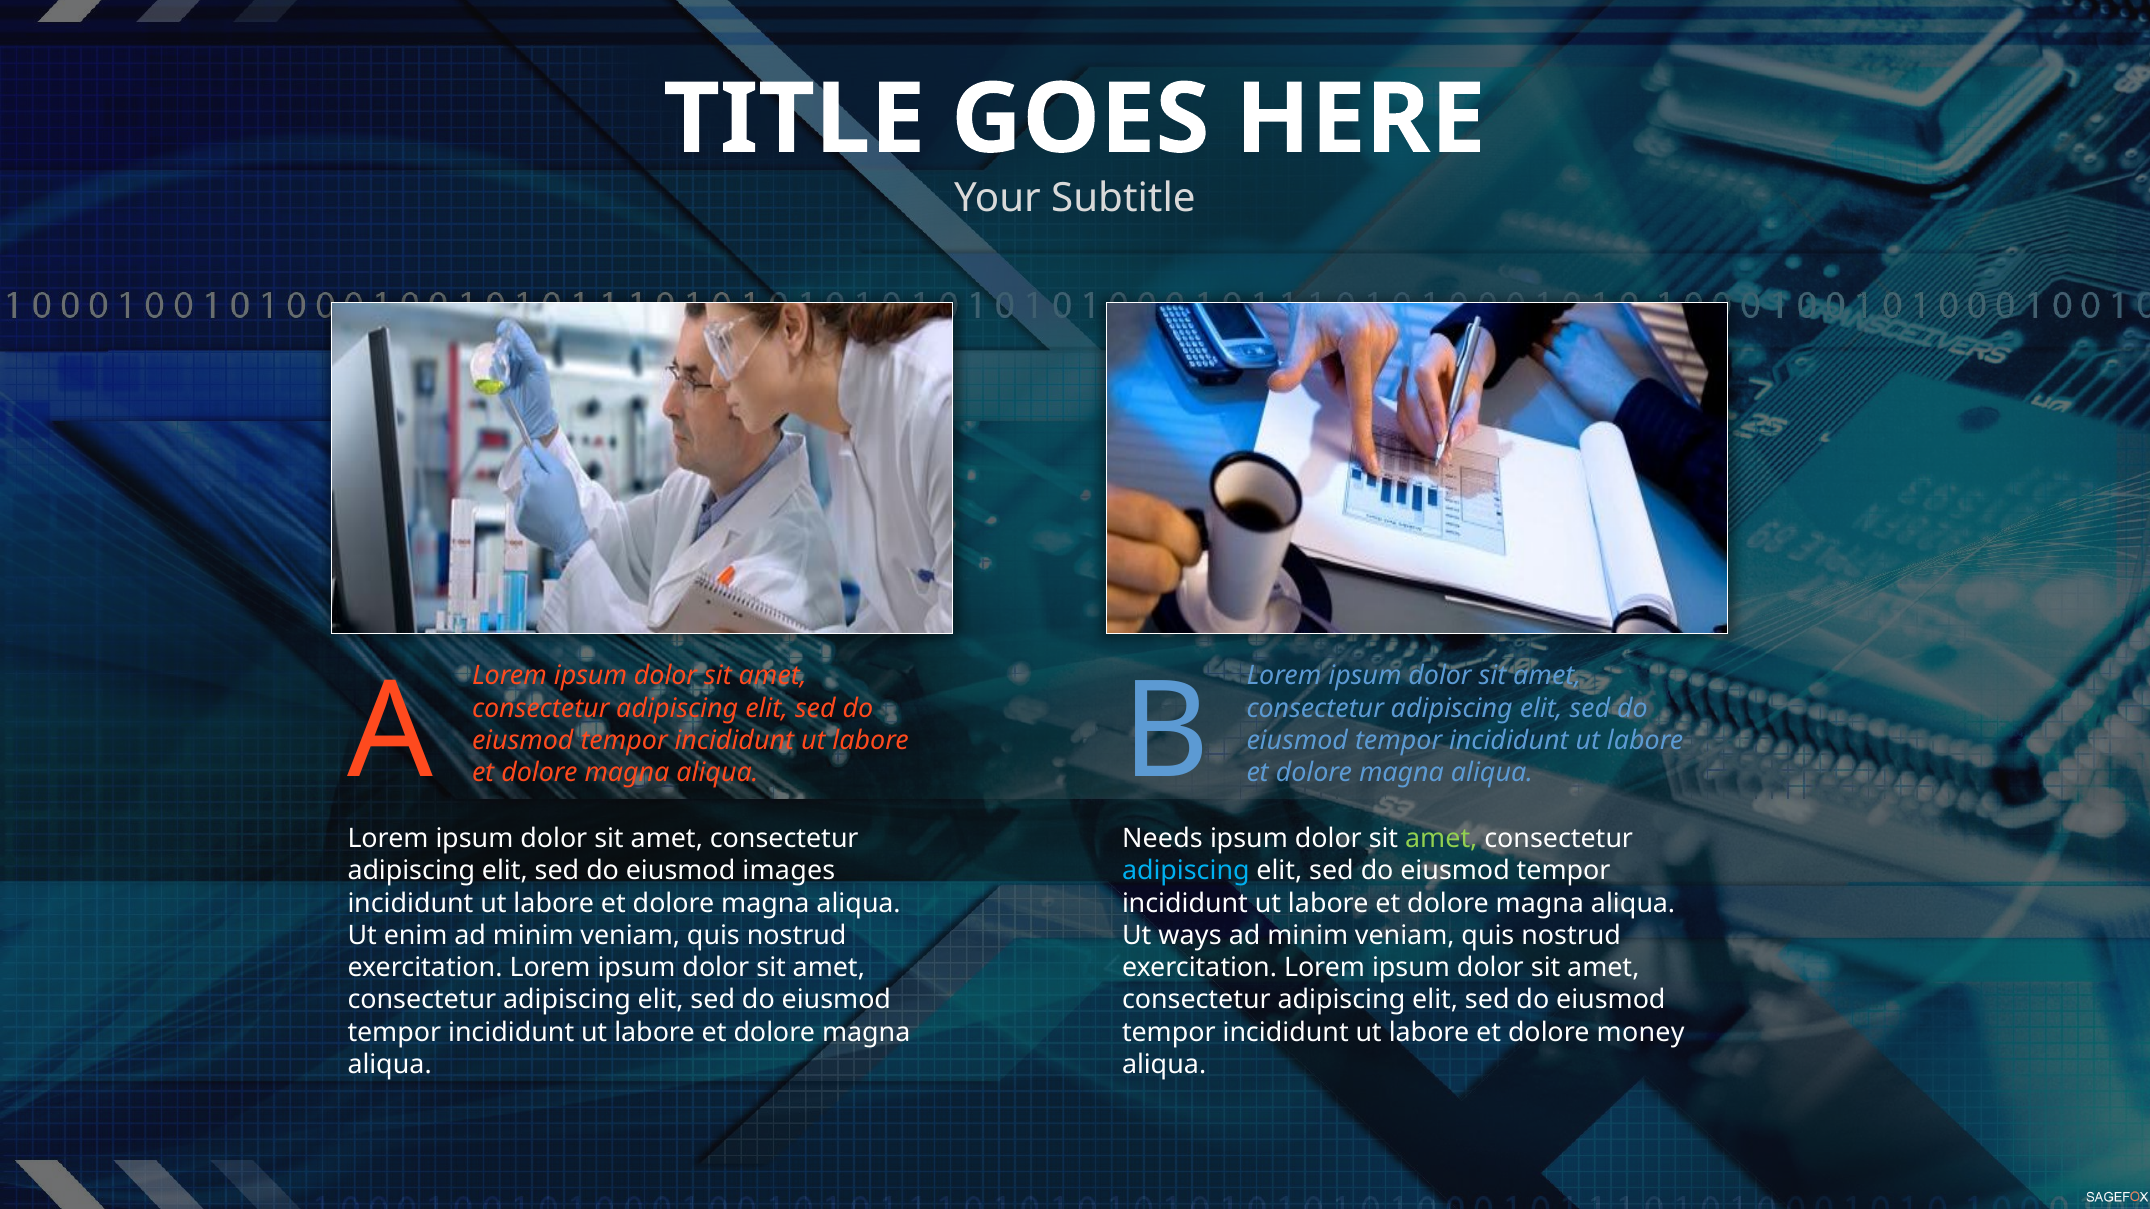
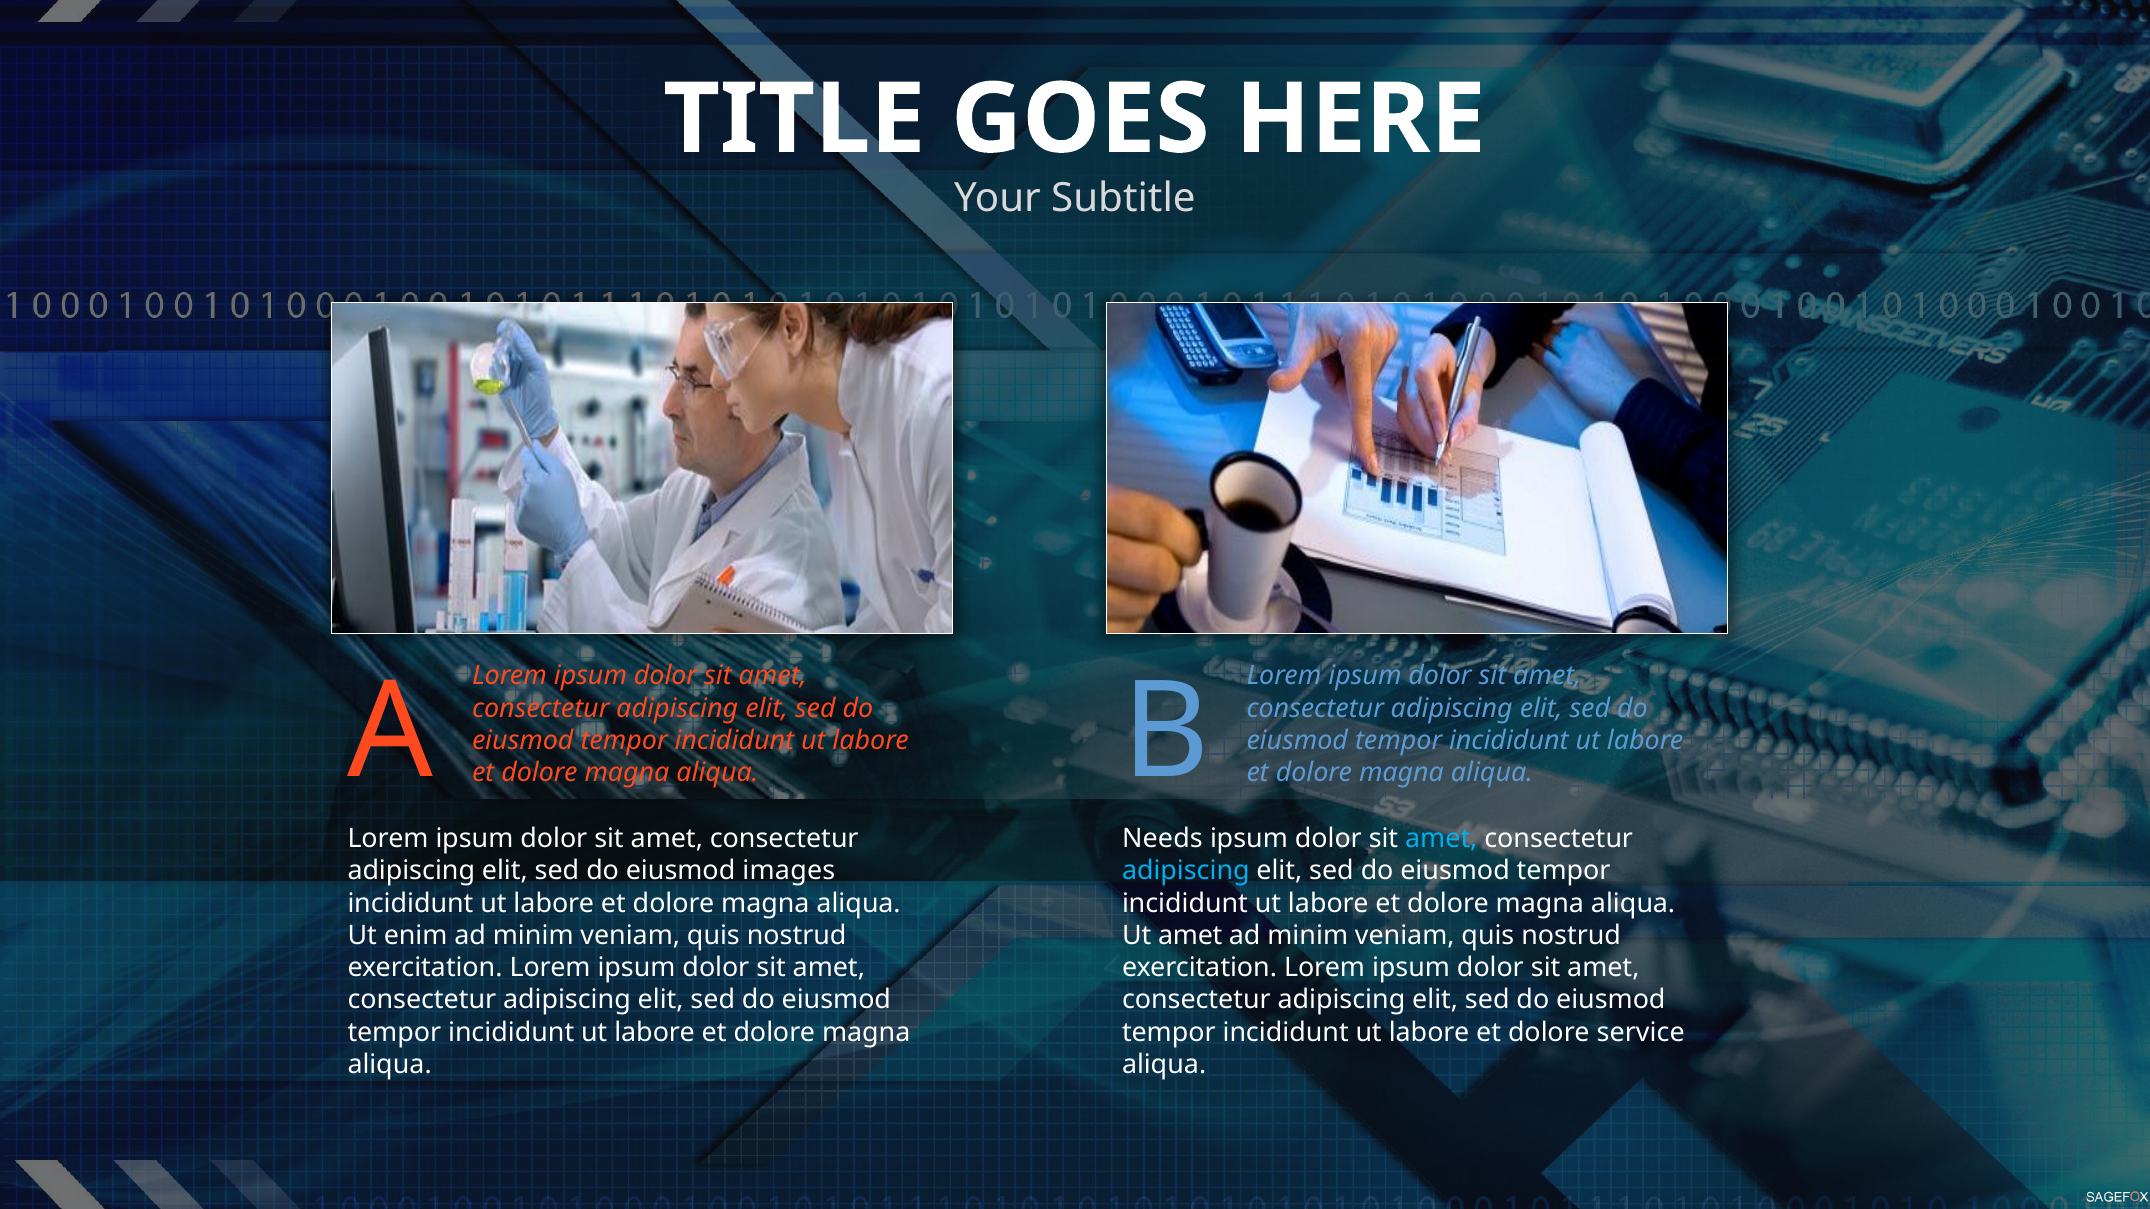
amet at (1441, 839) colour: light green -> light blue
Ut ways: ways -> amet
money: money -> service
